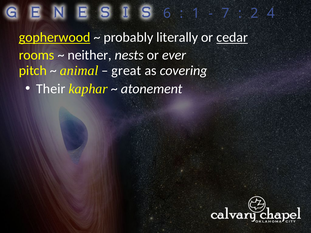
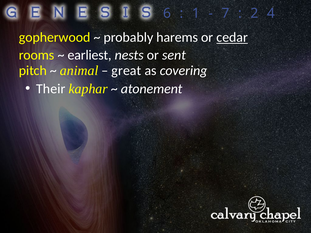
gopherwood underline: present -> none
literally: literally -> harems
neither: neither -> earliest
ever: ever -> sent
